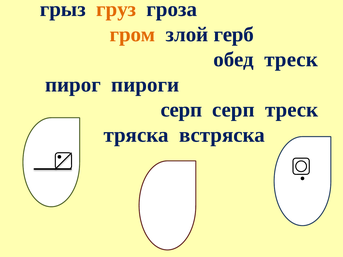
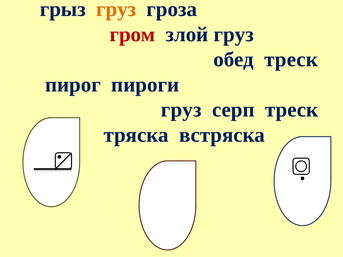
гром colour: orange -> red
злой герб: герб -> груз
серп at (181, 110): серп -> груз
